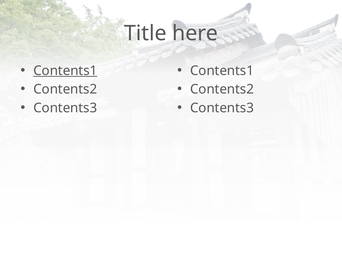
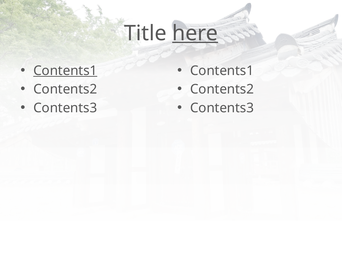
here underline: none -> present
